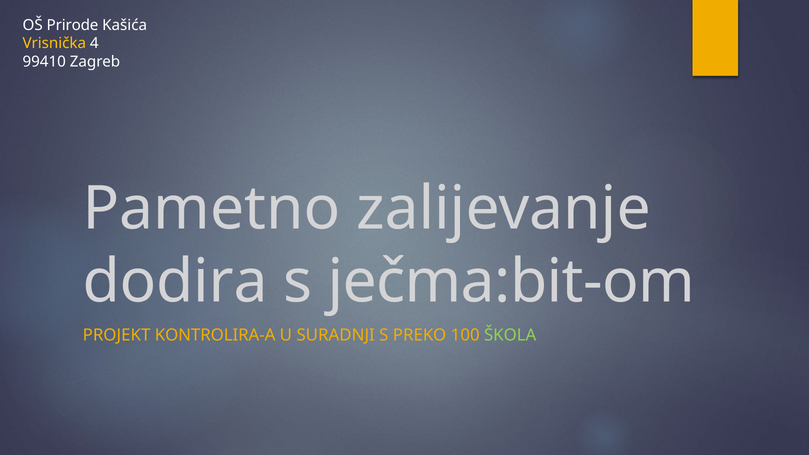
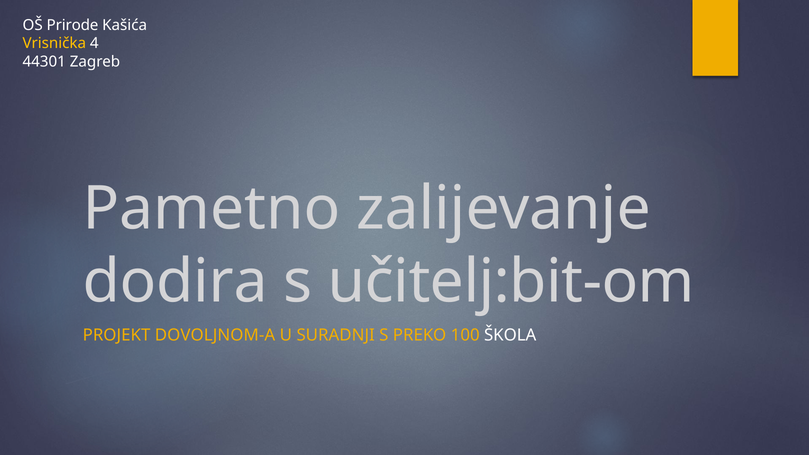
99410: 99410 -> 44301
ječma:bit-om: ječma:bit-om -> učitelj:bit-om
KONTROLIRA-A: KONTROLIRA-A -> DOVOLJNOM-A
ŠKOLA colour: light green -> white
